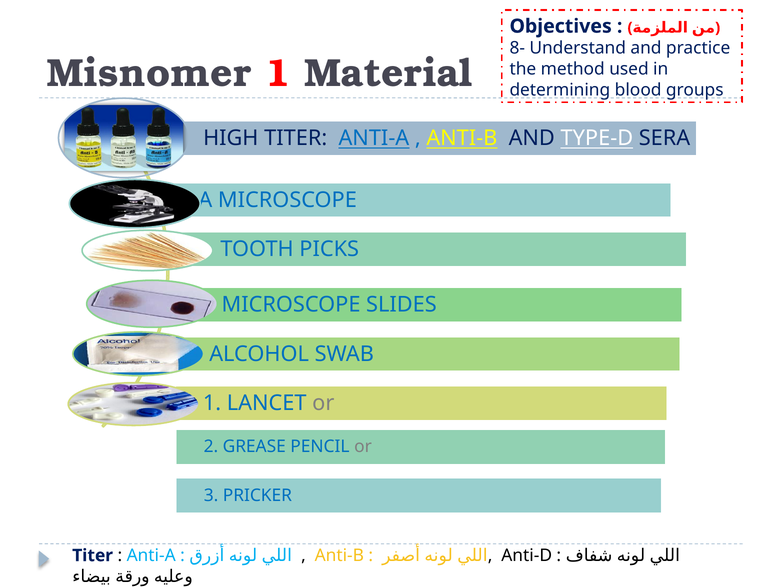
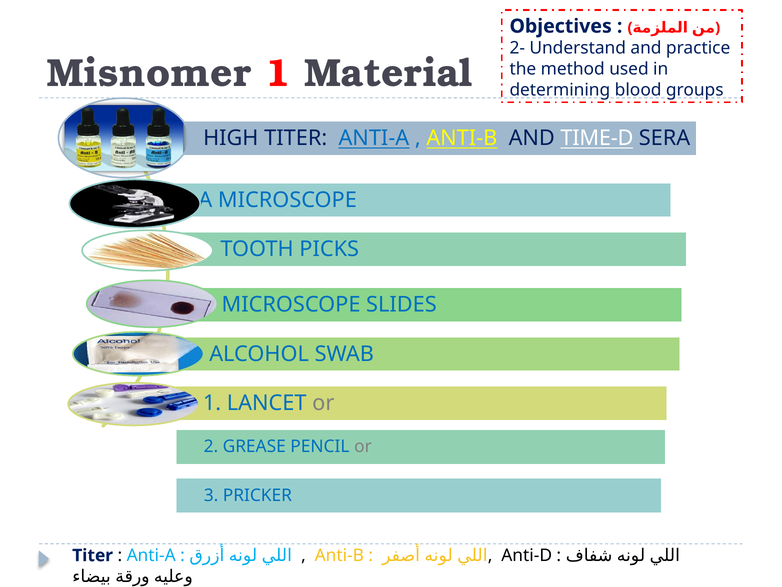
8-: 8- -> 2-
TYPE-D: TYPE-D -> TIME-D
